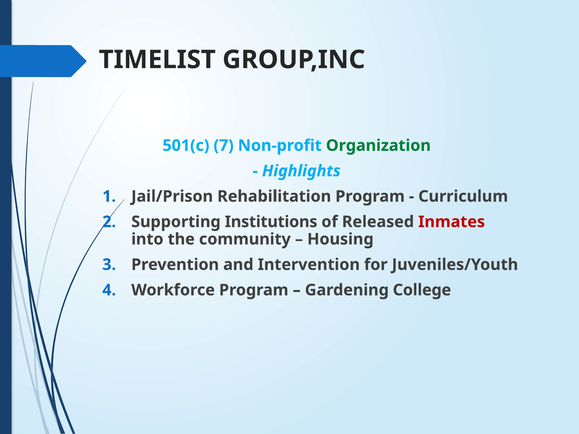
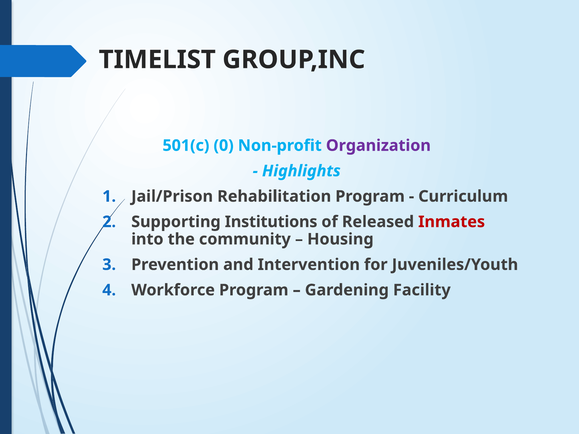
7: 7 -> 0
Organization colour: green -> purple
College: College -> Facility
